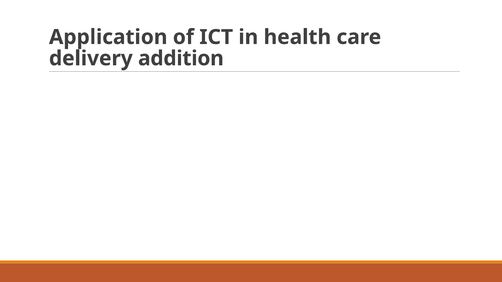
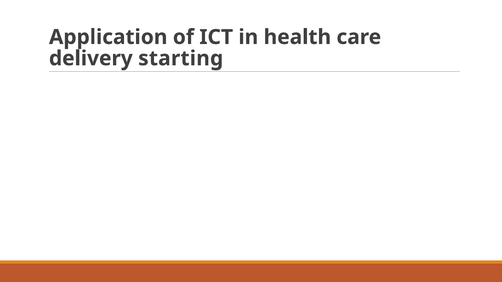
addition: addition -> starting
